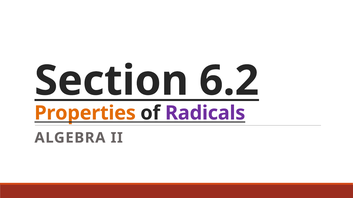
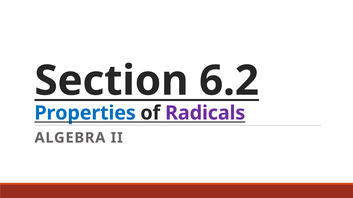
Properties colour: orange -> blue
